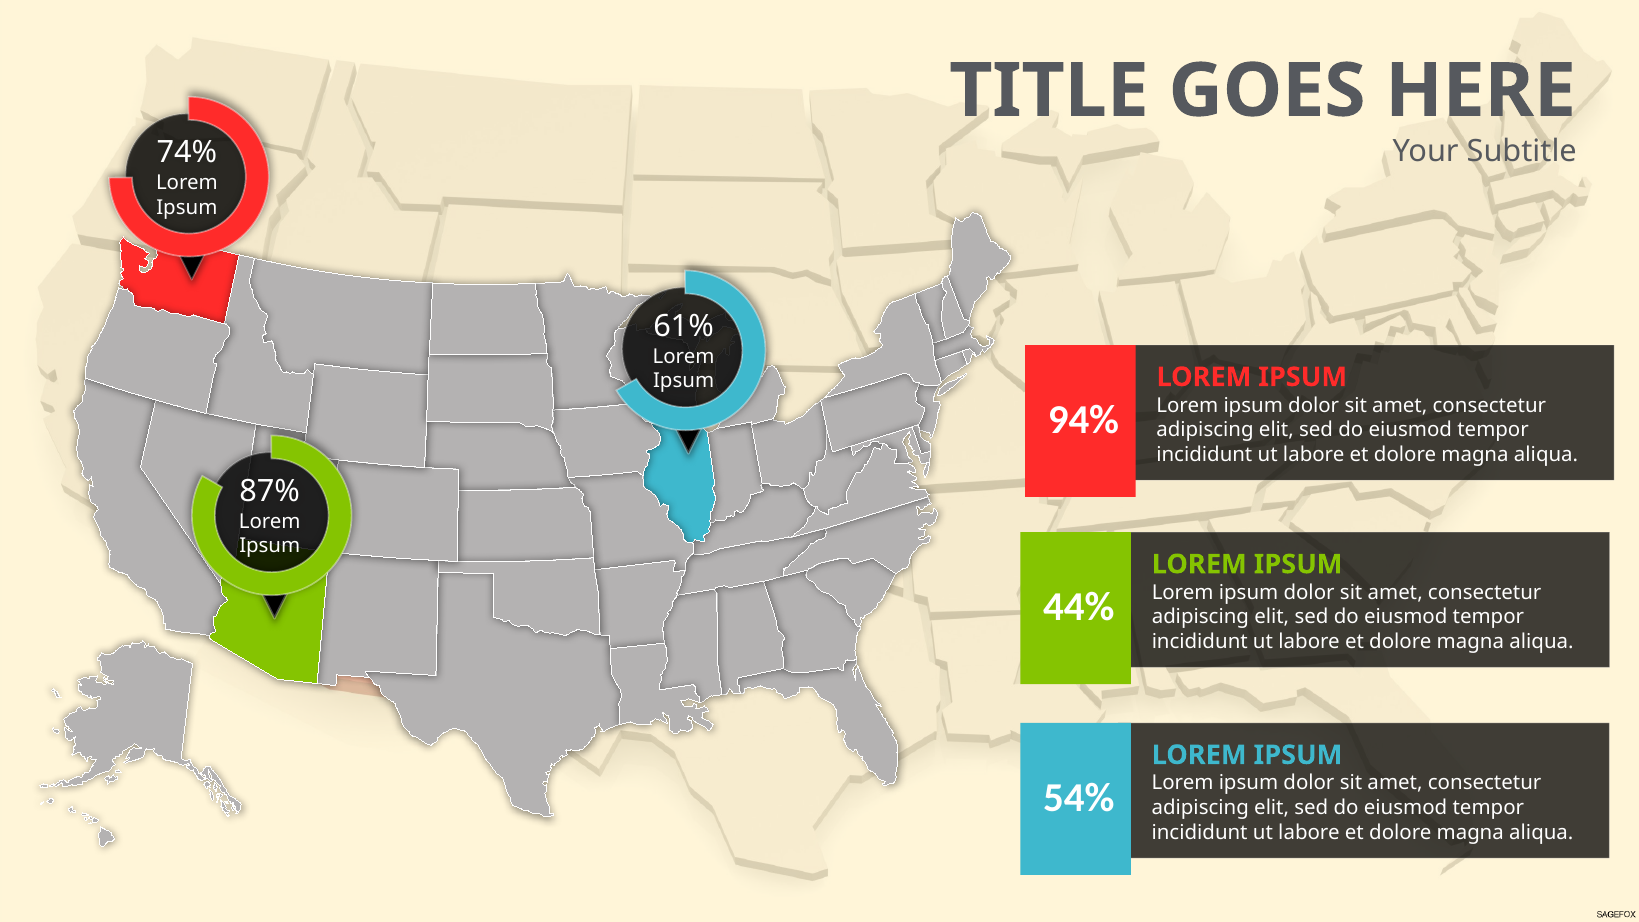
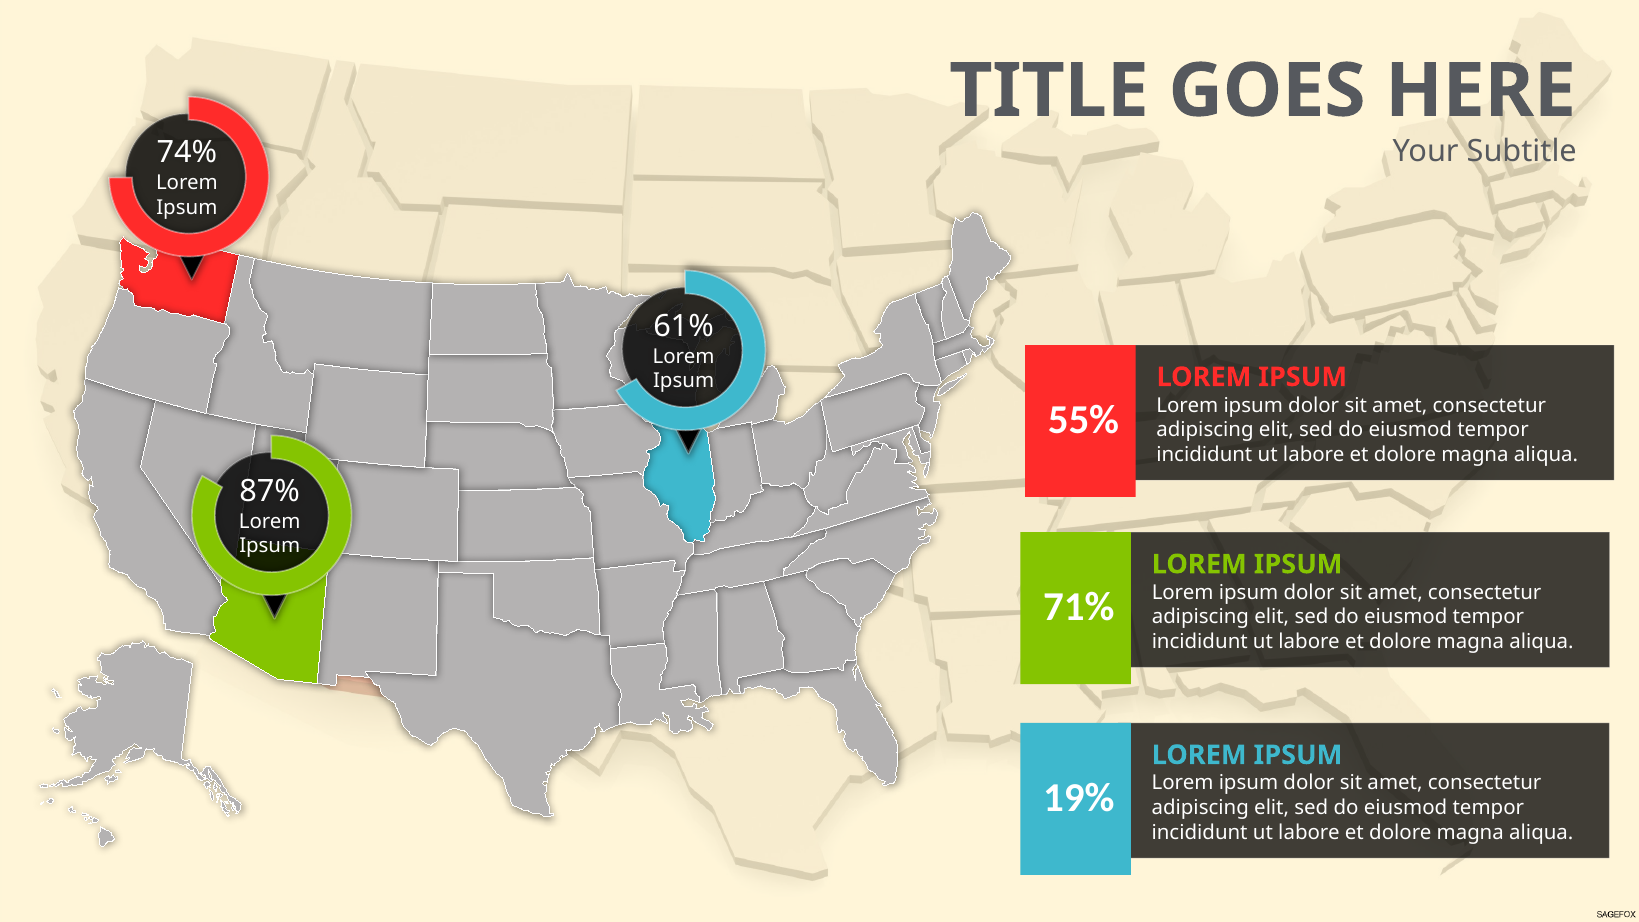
94%: 94% -> 55%
44%: 44% -> 71%
54%: 54% -> 19%
